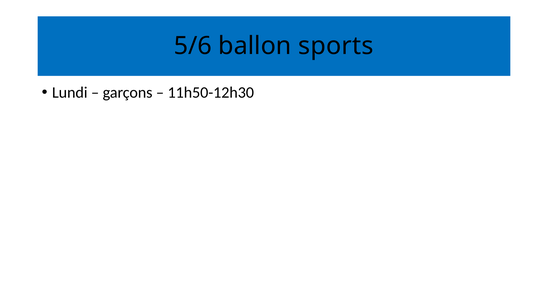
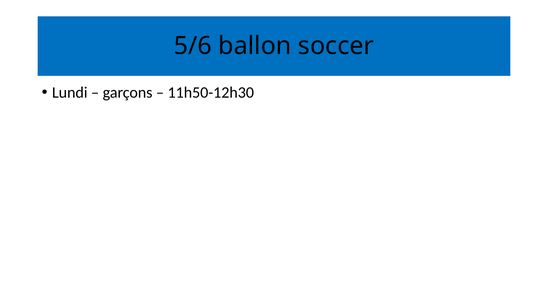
sports: sports -> soccer
